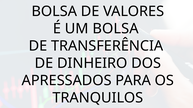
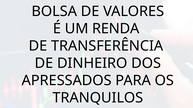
UM BOLSA: BOLSA -> RENDA
